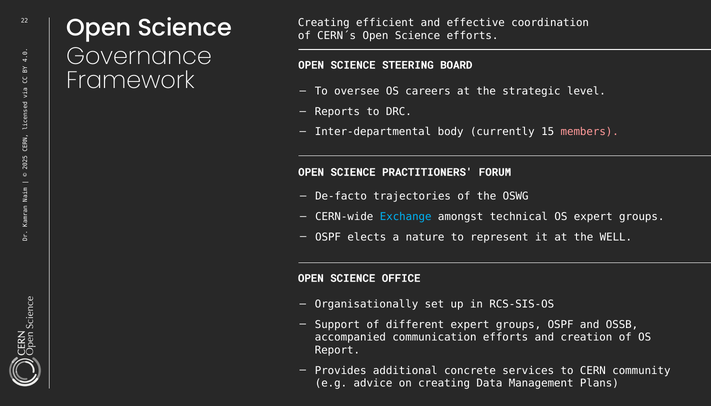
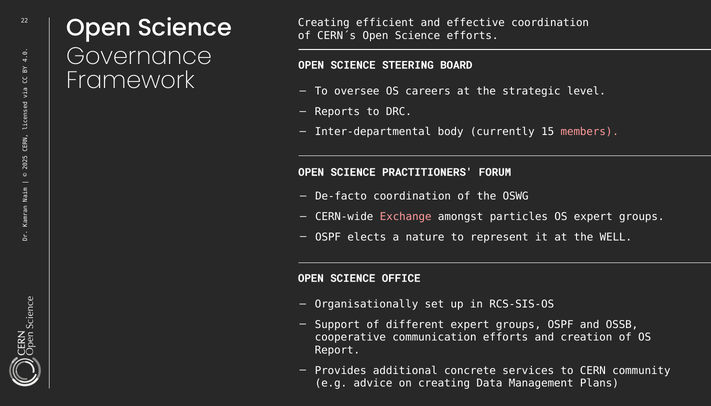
De-facto trajectories: trajectories -> coordination
Exchange colour: light blue -> pink
technical: technical -> particles
accompanied: accompanied -> cooperative
